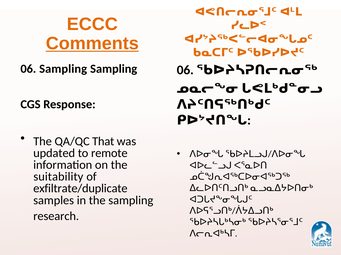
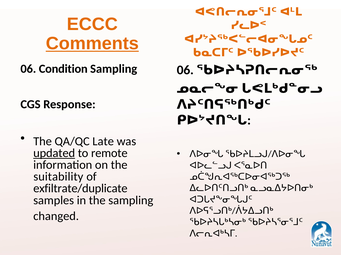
06 Sampling: Sampling -> Condition
That: That -> Late
updated underline: none -> present
research: research -> changed
